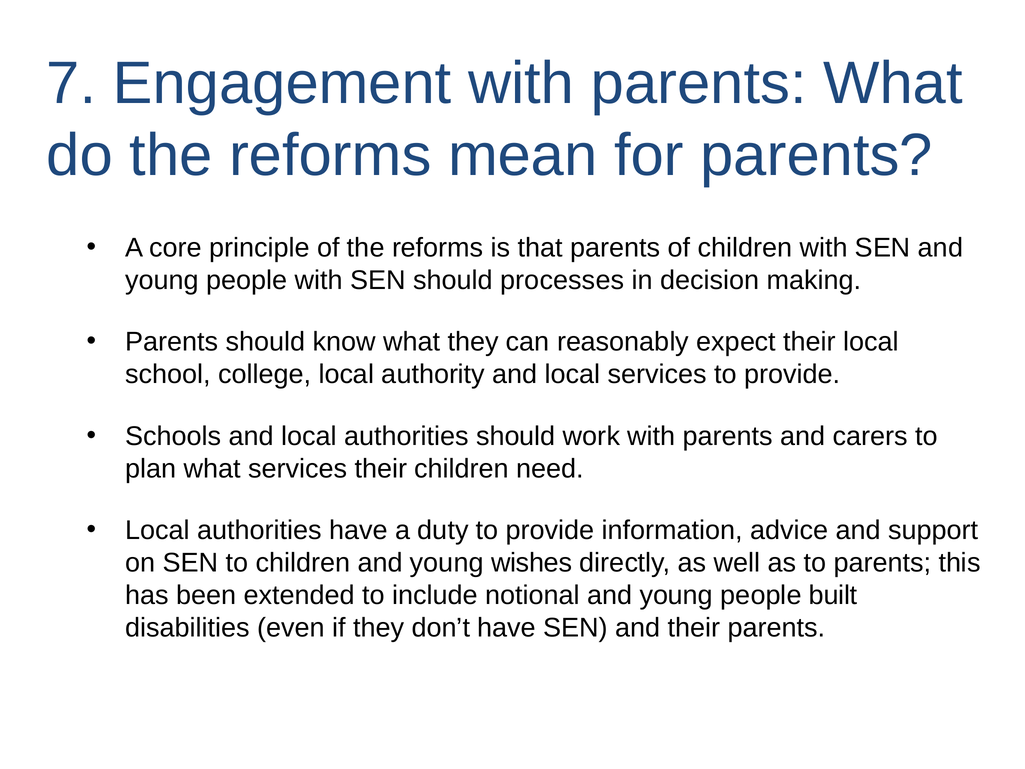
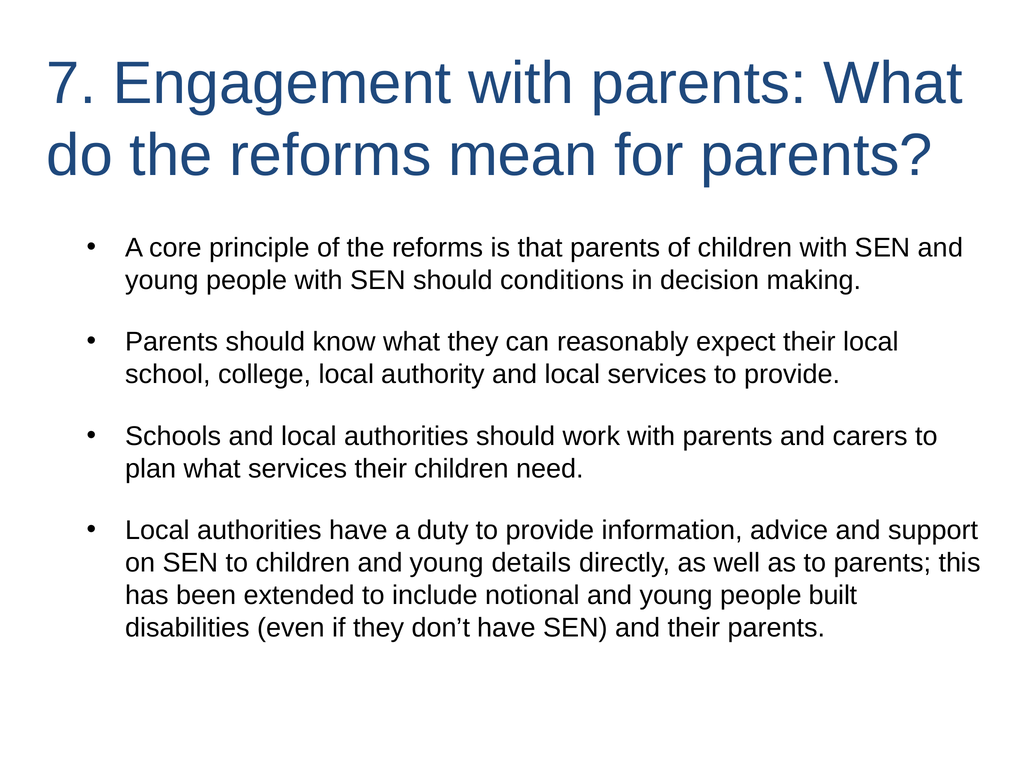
processes: processes -> conditions
wishes: wishes -> details
